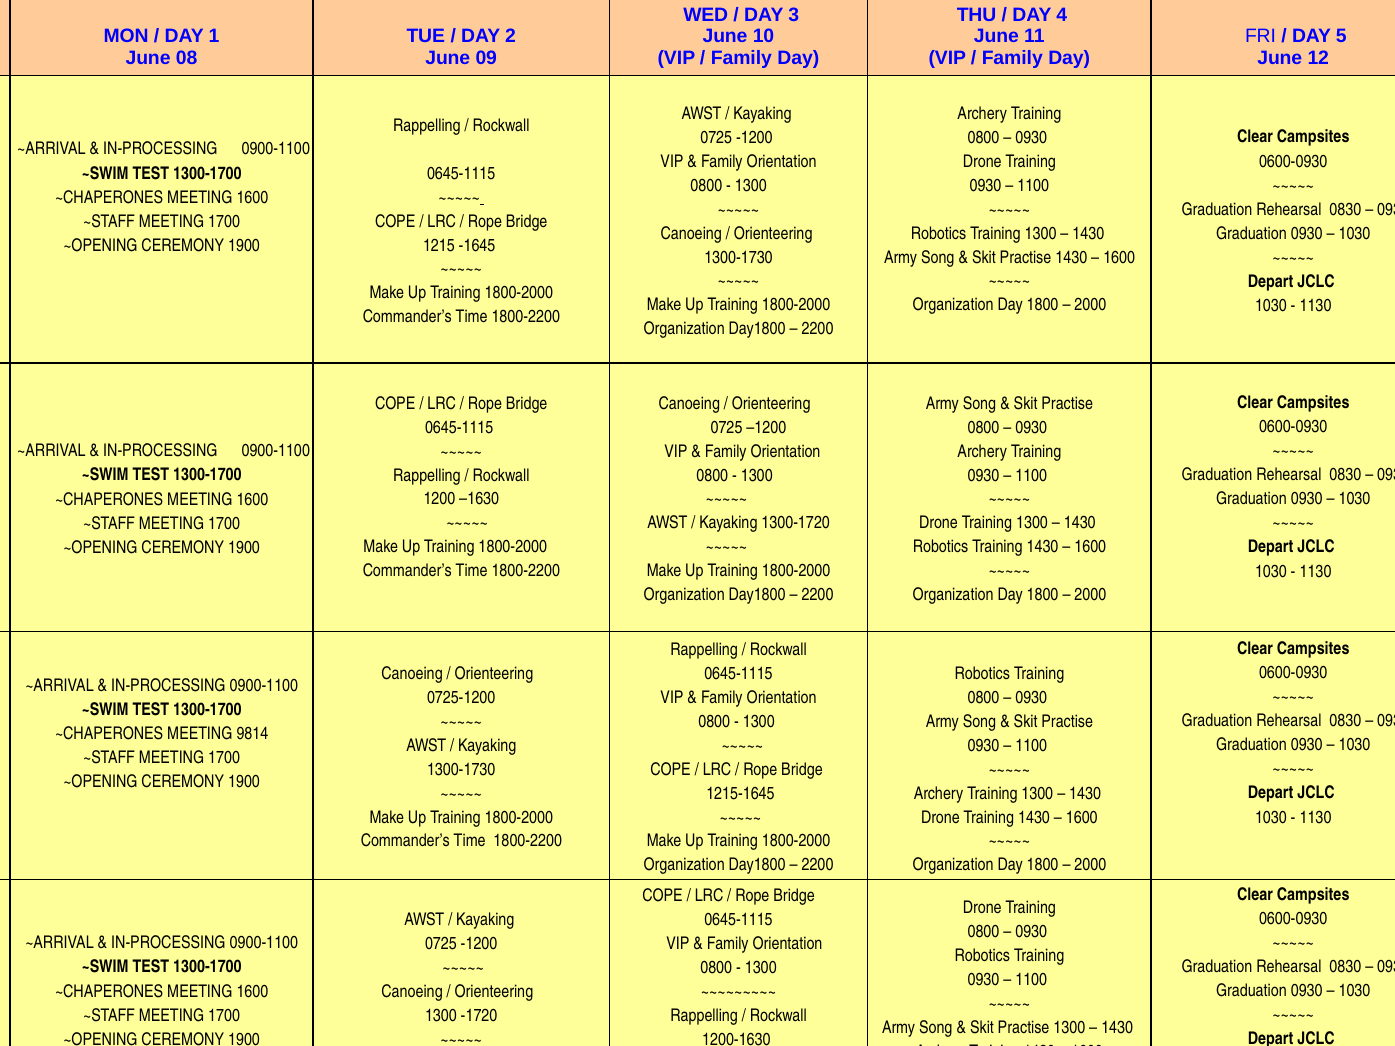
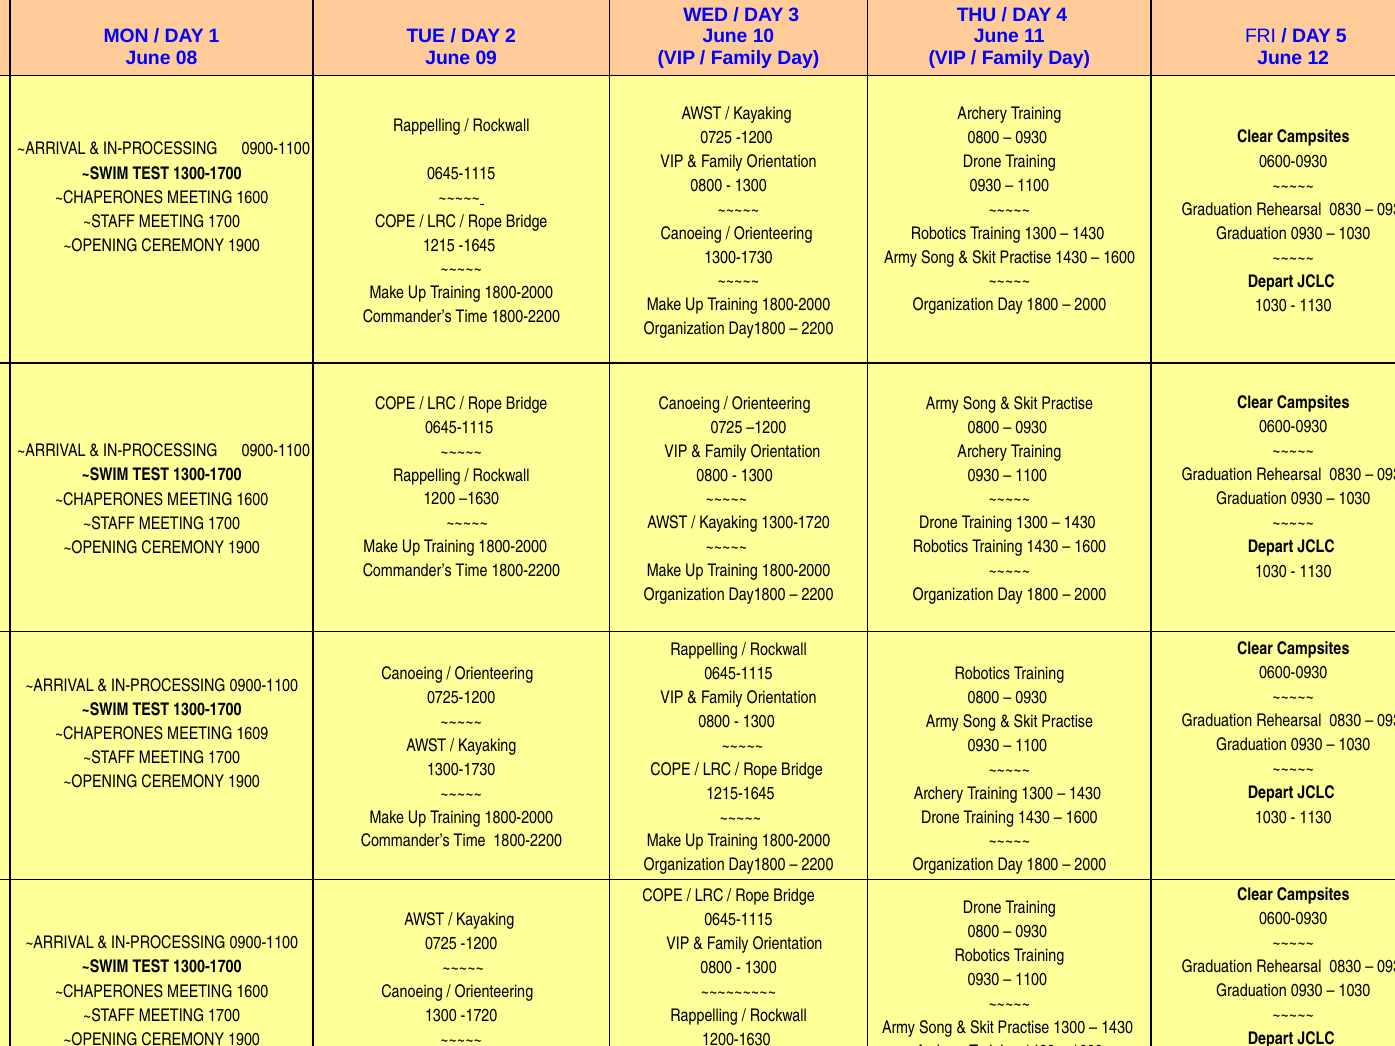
9814: 9814 -> 1609
